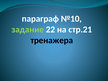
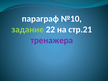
тренажера colour: black -> purple
